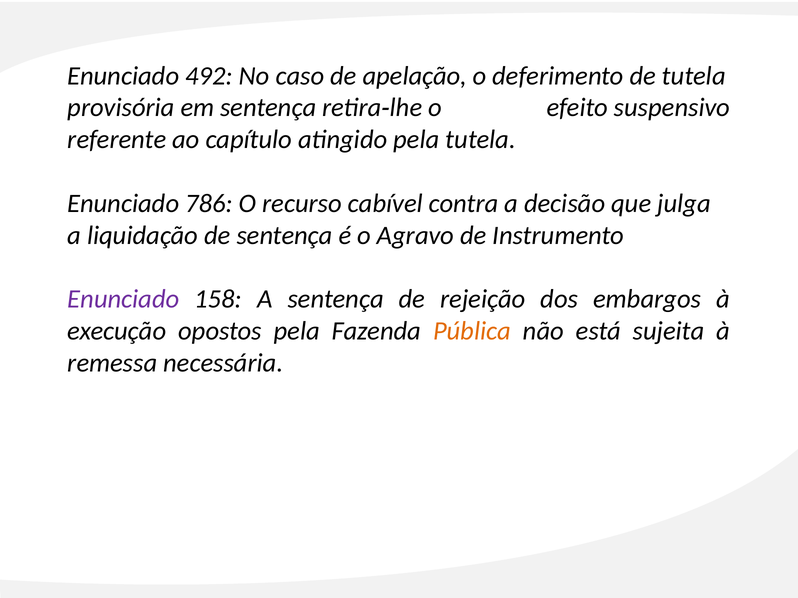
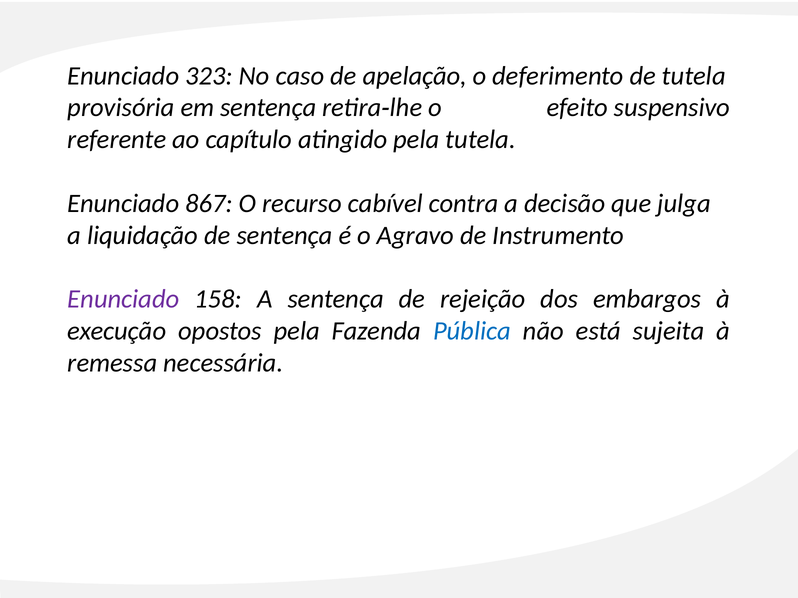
492: 492 -> 323
786: 786 -> 867
Pública colour: orange -> blue
